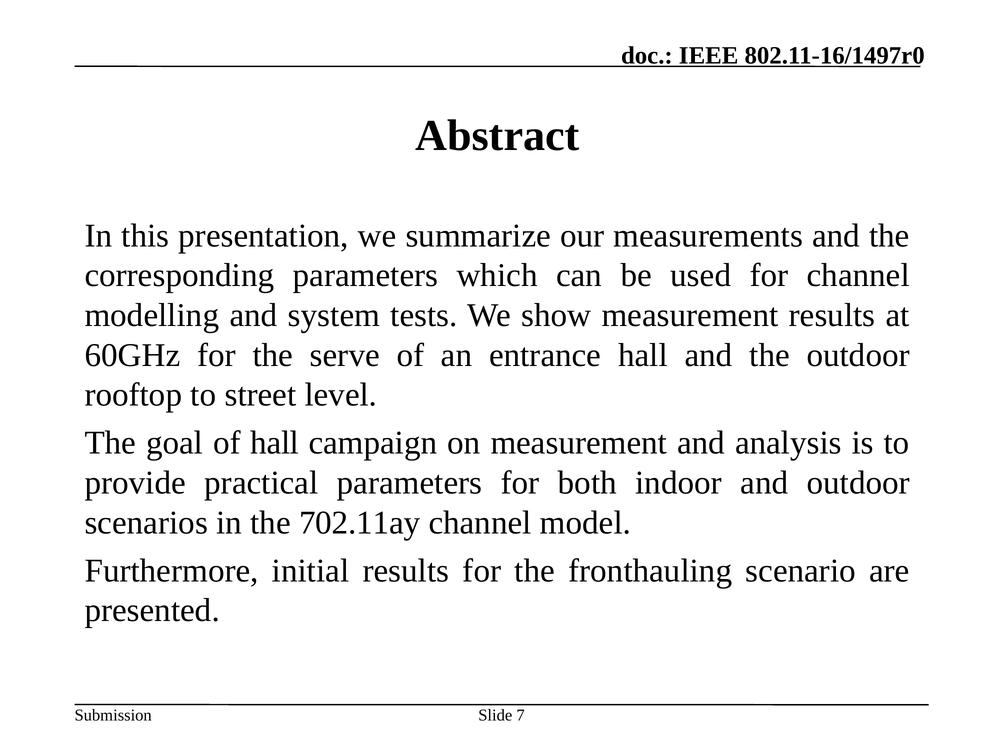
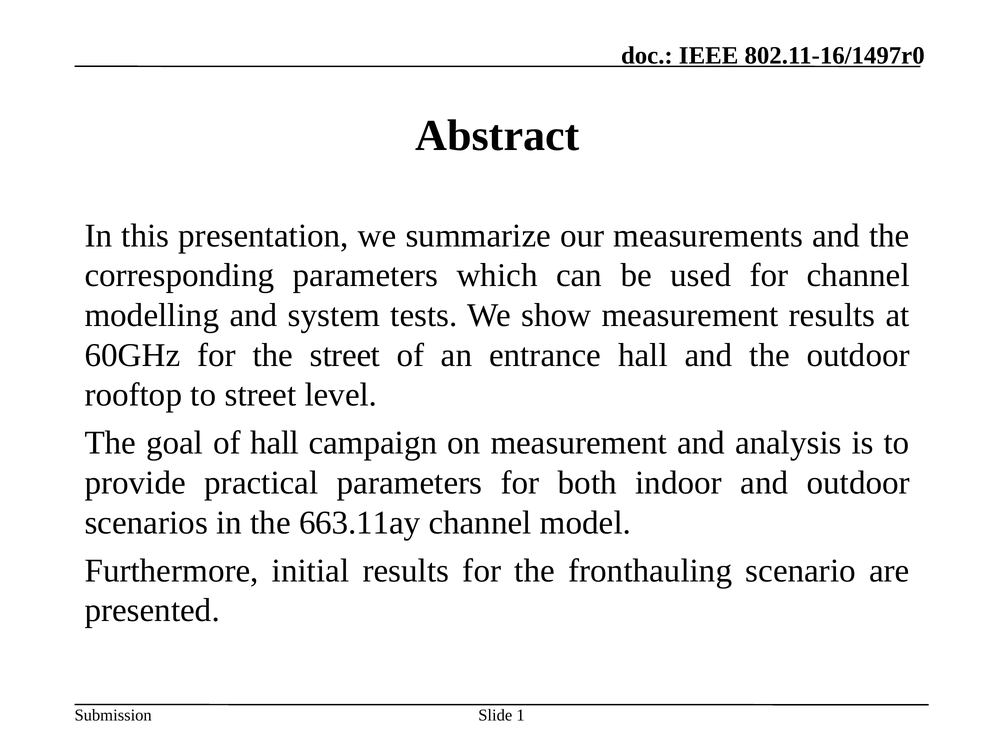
the serve: serve -> street
702.11ay: 702.11ay -> 663.11ay
7: 7 -> 1
